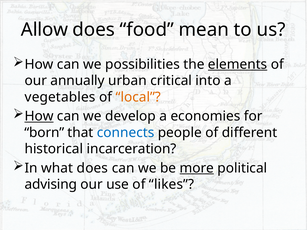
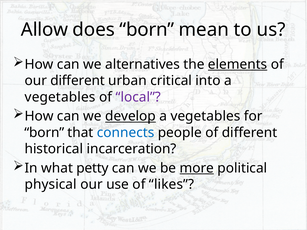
does food: food -> born
possibilities: possibilities -> alternatives
our annually: annually -> different
local colour: orange -> purple
How at (39, 116) underline: present -> none
develop underline: none -> present
economies at (205, 116): economies -> vegetables
what does: does -> petty
advising: advising -> physical
